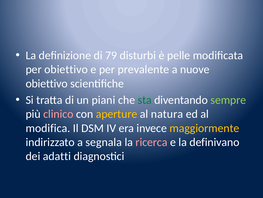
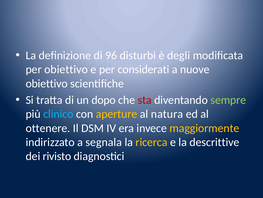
79: 79 -> 96
pelle: pelle -> degli
prevalente: prevalente -> considerati
piani: piani -> dopo
sta colour: green -> red
clinico colour: pink -> light blue
modifica: modifica -> ottenere
ricerca colour: pink -> yellow
definivano: definivano -> descrittive
adatti: adatti -> rivisto
